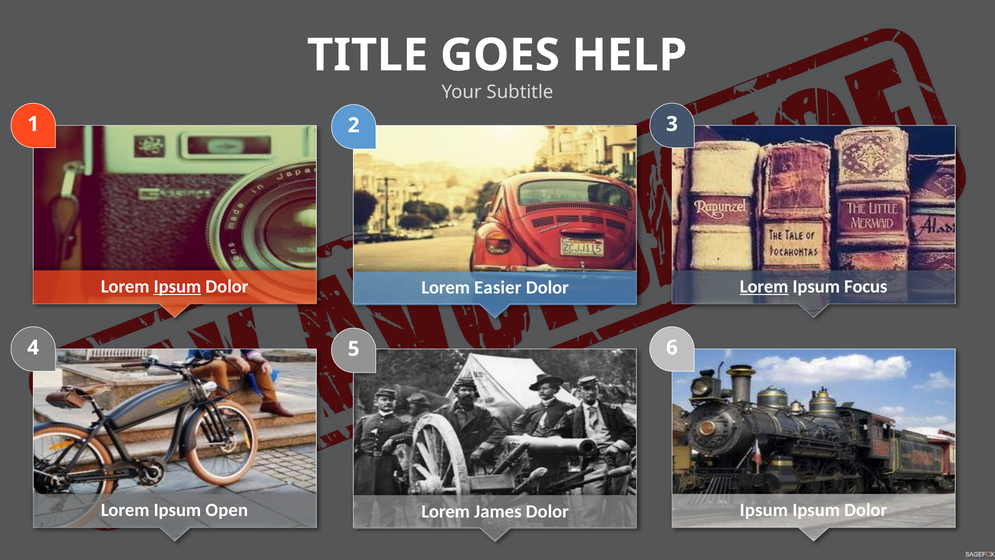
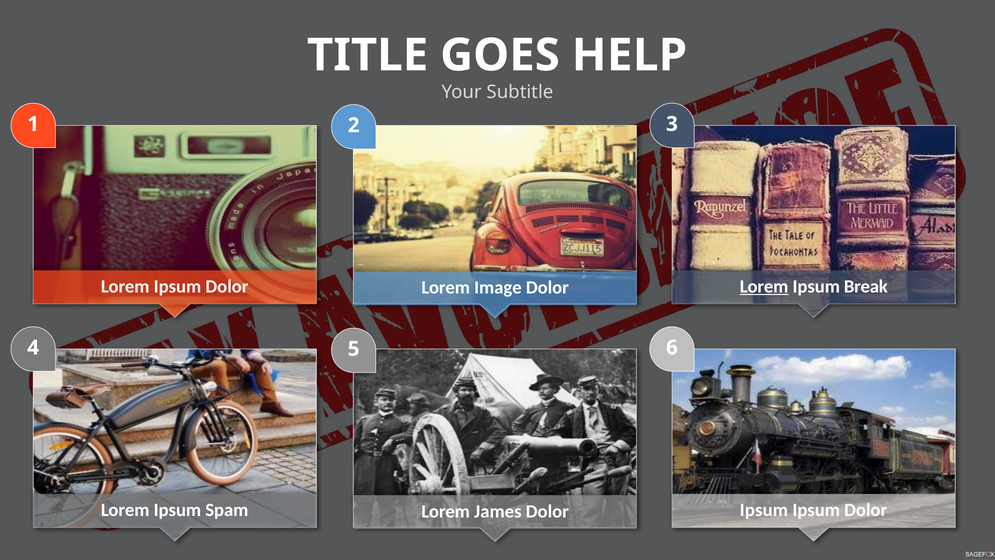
Ipsum at (177, 286) underline: present -> none
Focus: Focus -> Break
Easier: Easier -> Image
Open: Open -> Spam
